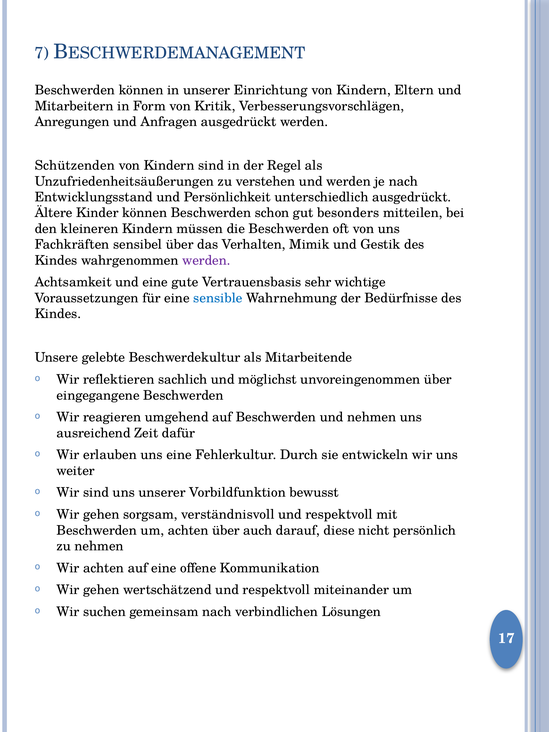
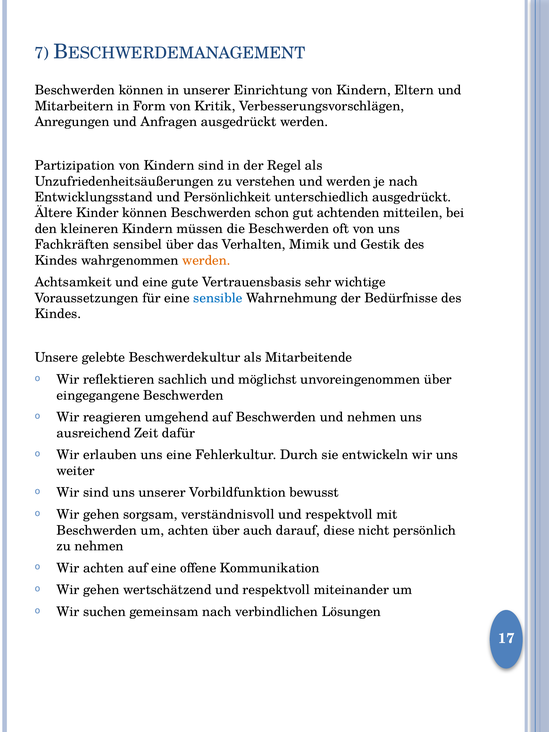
Schützenden: Schützenden -> Partizipation
besonders: besonders -> achtenden
werden at (206, 260) colour: purple -> orange
